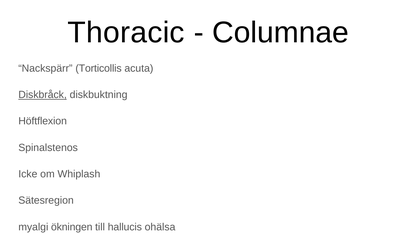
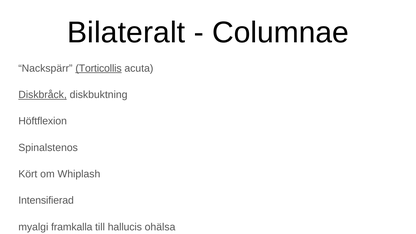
Thoracic: Thoracic -> Bilateralt
Torticollis underline: none -> present
Icke: Icke -> Kört
Sätesregion: Sätesregion -> Intensifierad
ökningen: ökningen -> framkalla
